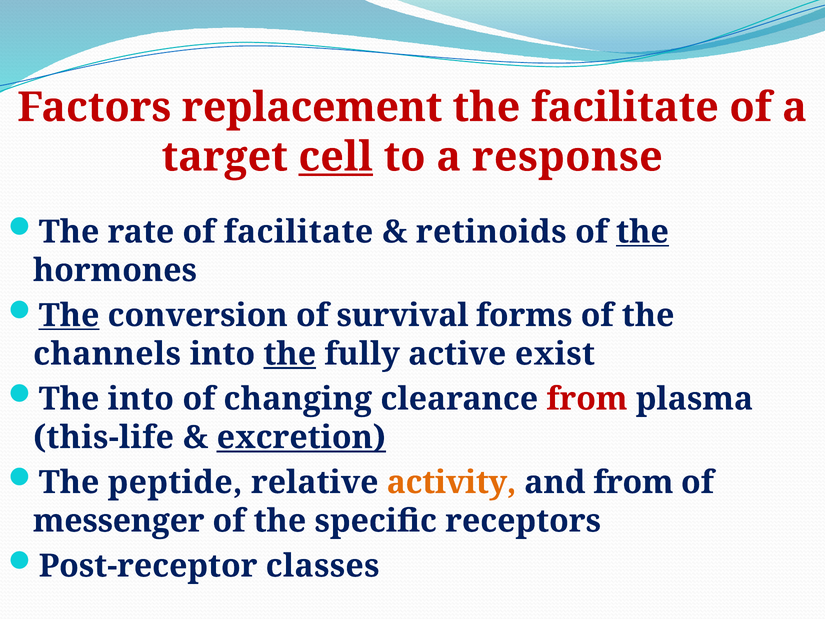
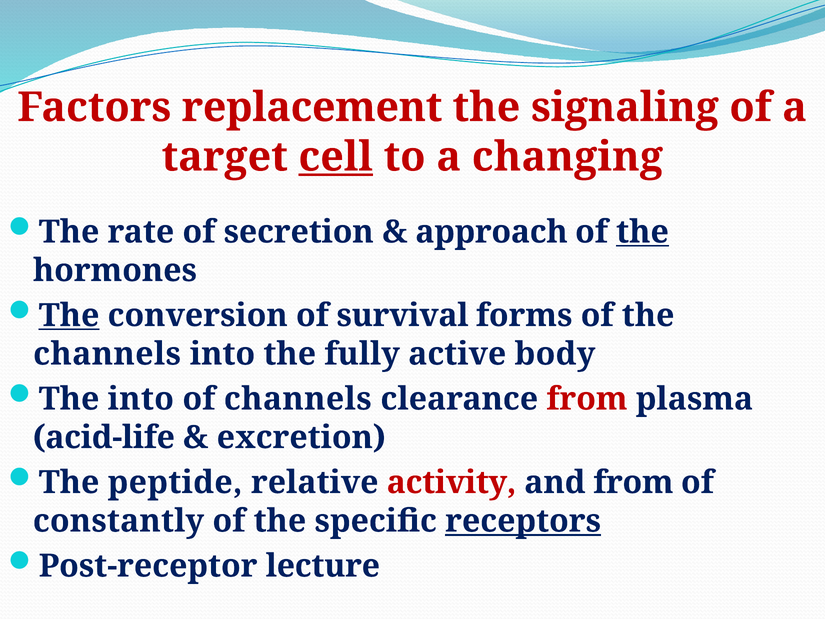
the facilitate: facilitate -> signaling
response: response -> changing
of facilitate: facilitate -> secretion
retinoids: retinoids -> approach
the at (290, 354) underline: present -> none
exist: exist -> body
of changing: changing -> channels
this-life: this-life -> acid-life
excretion underline: present -> none
activity colour: orange -> red
messenger: messenger -> constantly
receptors underline: none -> present
classes: classes -> lecture
